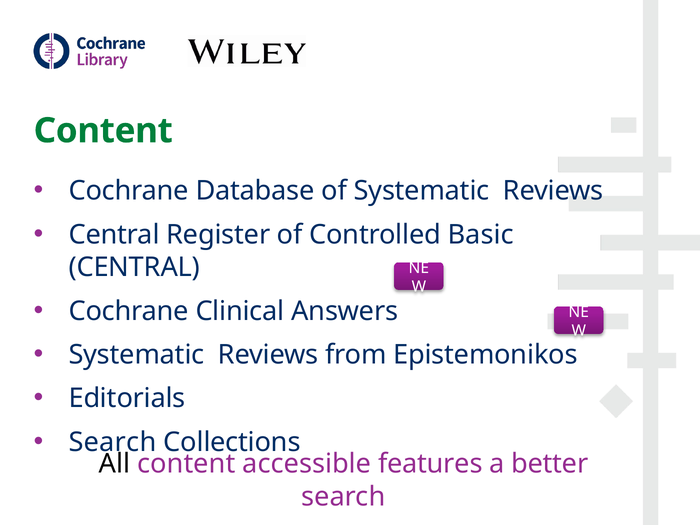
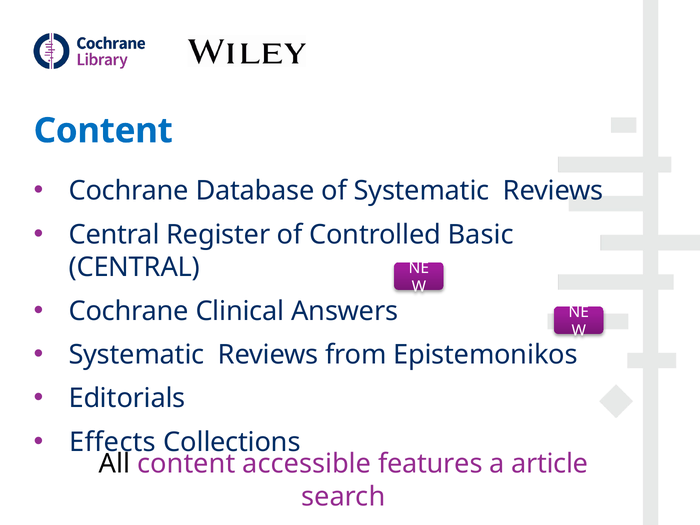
Content at (103, 131) colour: green -> blue
Search at (113, 442): Search -> Effects
better: better -> article
